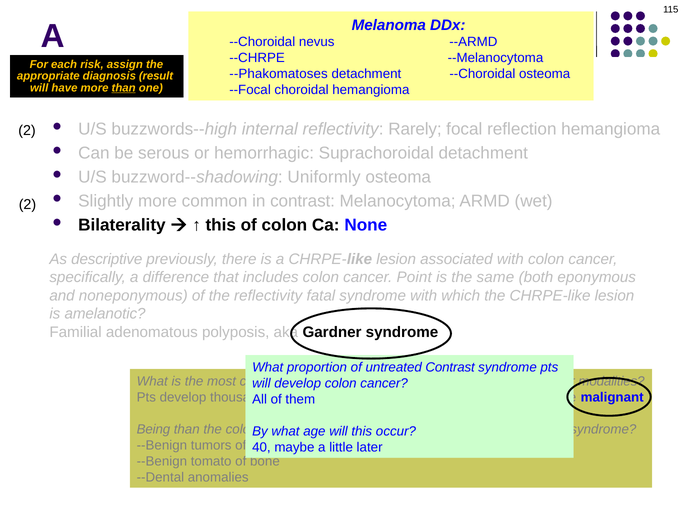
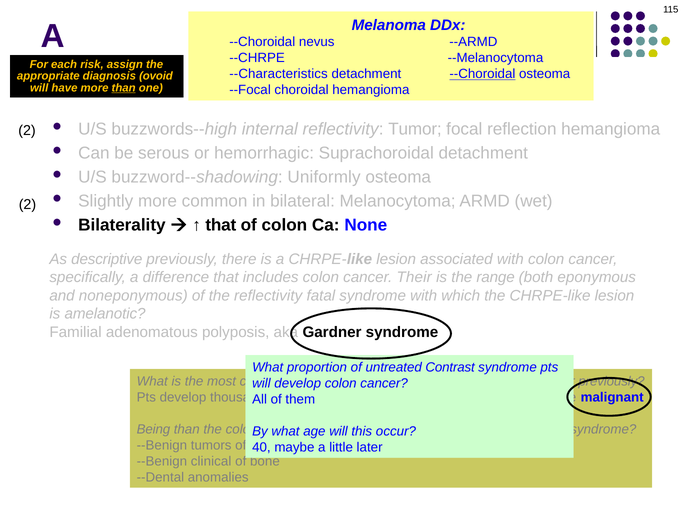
--Phakomatoses: --Phakomatoses -> --Characteristics
--Choroidal at (482, 74) underline: none -> present
result: result -> ovoid
Rarely: Rarely -> Tumor
in contrast: contrast -> bilateral
this at (221, 225): this -> that
Point: Point -> Their
same: same -> range
modalities at (612, 381): modalities -> previously
tomato: tomato -> clinical
